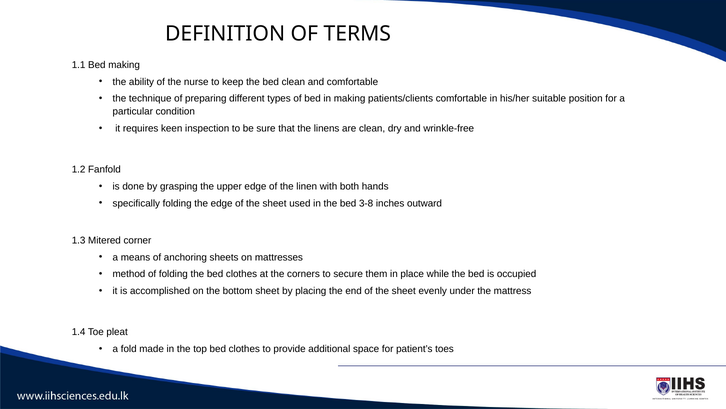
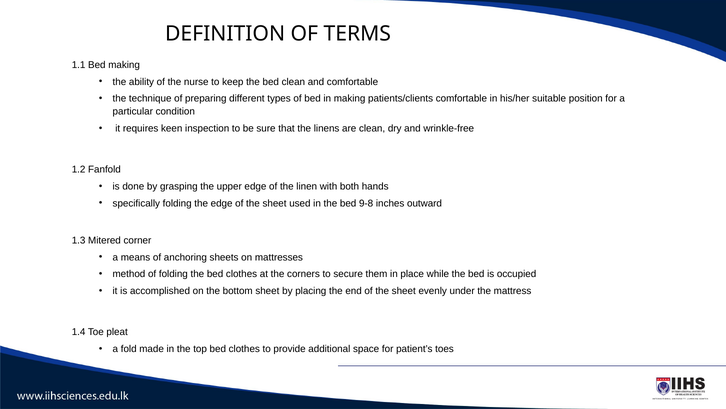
3-8: 3-8 -> 9-8
